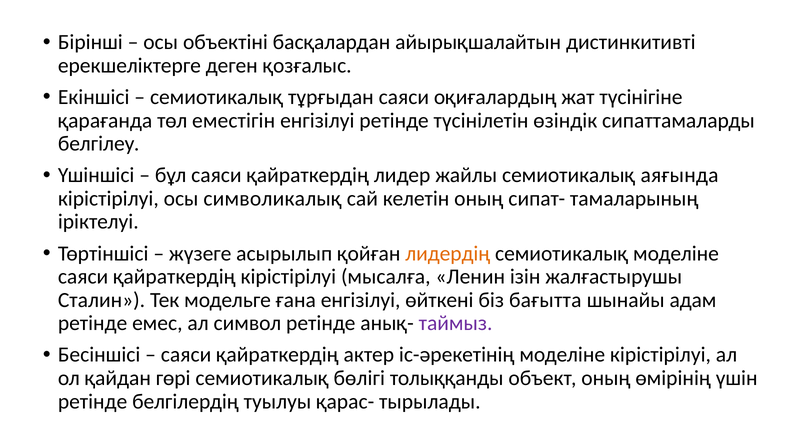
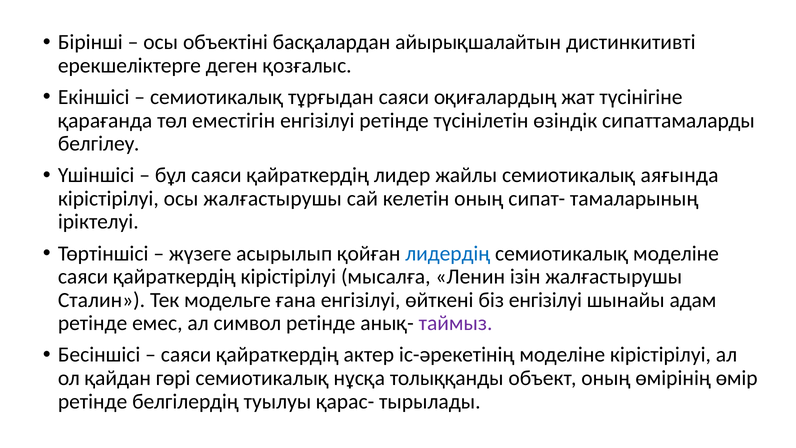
осы символикалық: символикалық -> жалғастырушы
лидердің colour: orange -> blue
біз бағытта: бағытта -> енгізілуі
бөлігі: бөлігі -> нұсқа
үшін: үшін -> өмір
